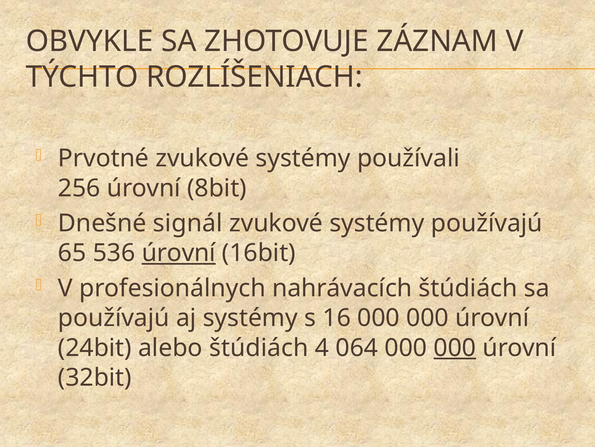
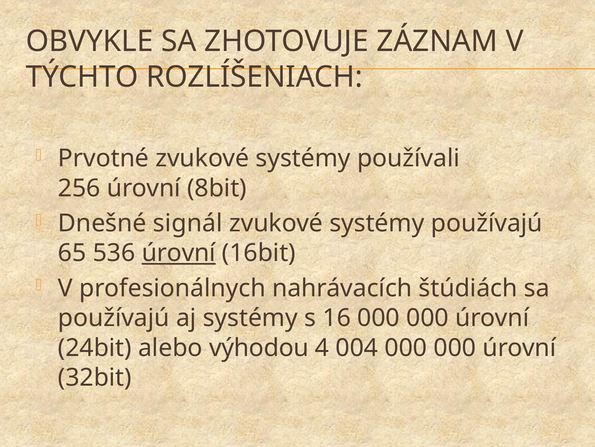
alebo štúdiách: štúdiách -> výhodou
064: 064 -> 004
000 at (455, 347) underline: present -> none
